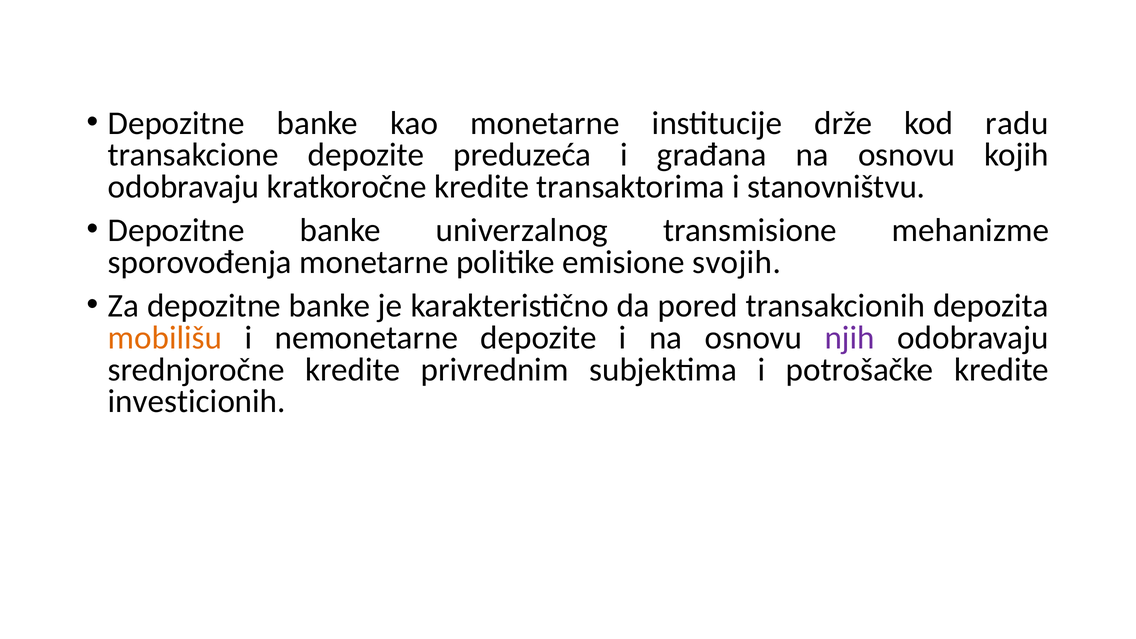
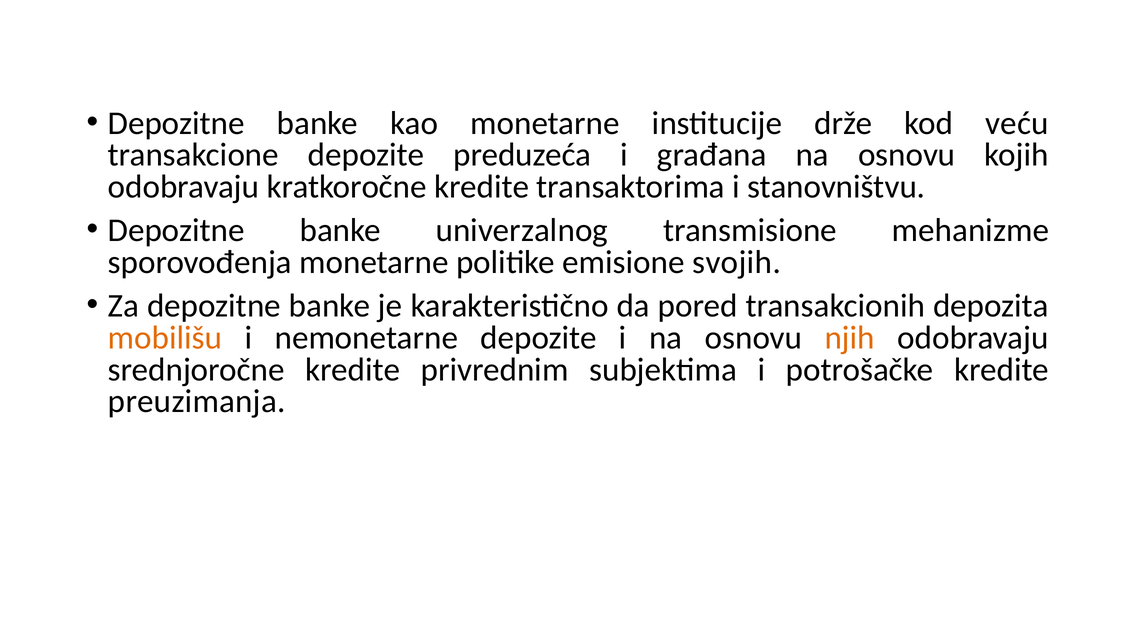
radu: radu -> veću
njih colour: purple -> orange
investicionih: investicionih -> preuzimanja
